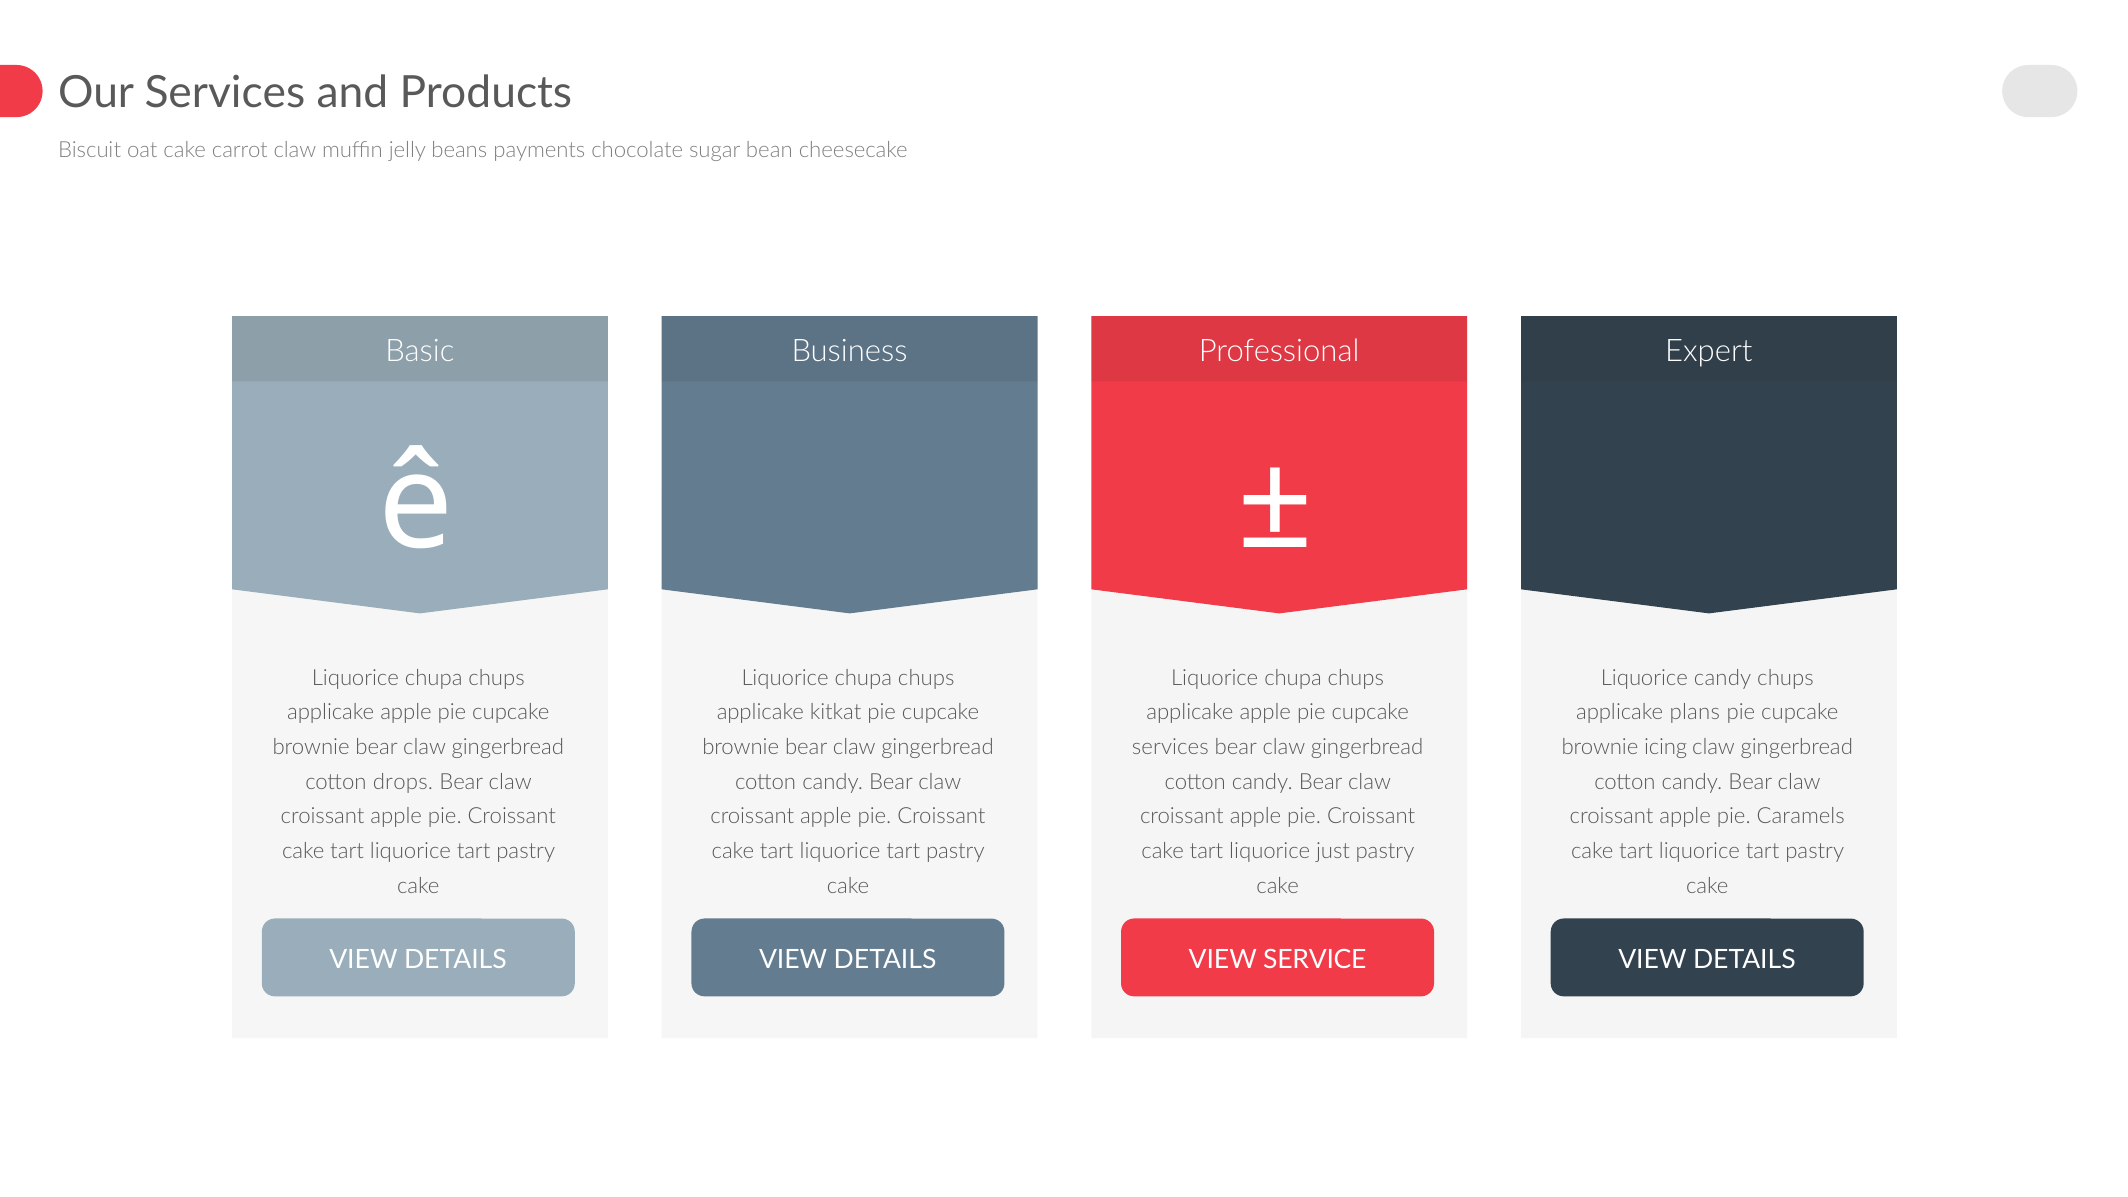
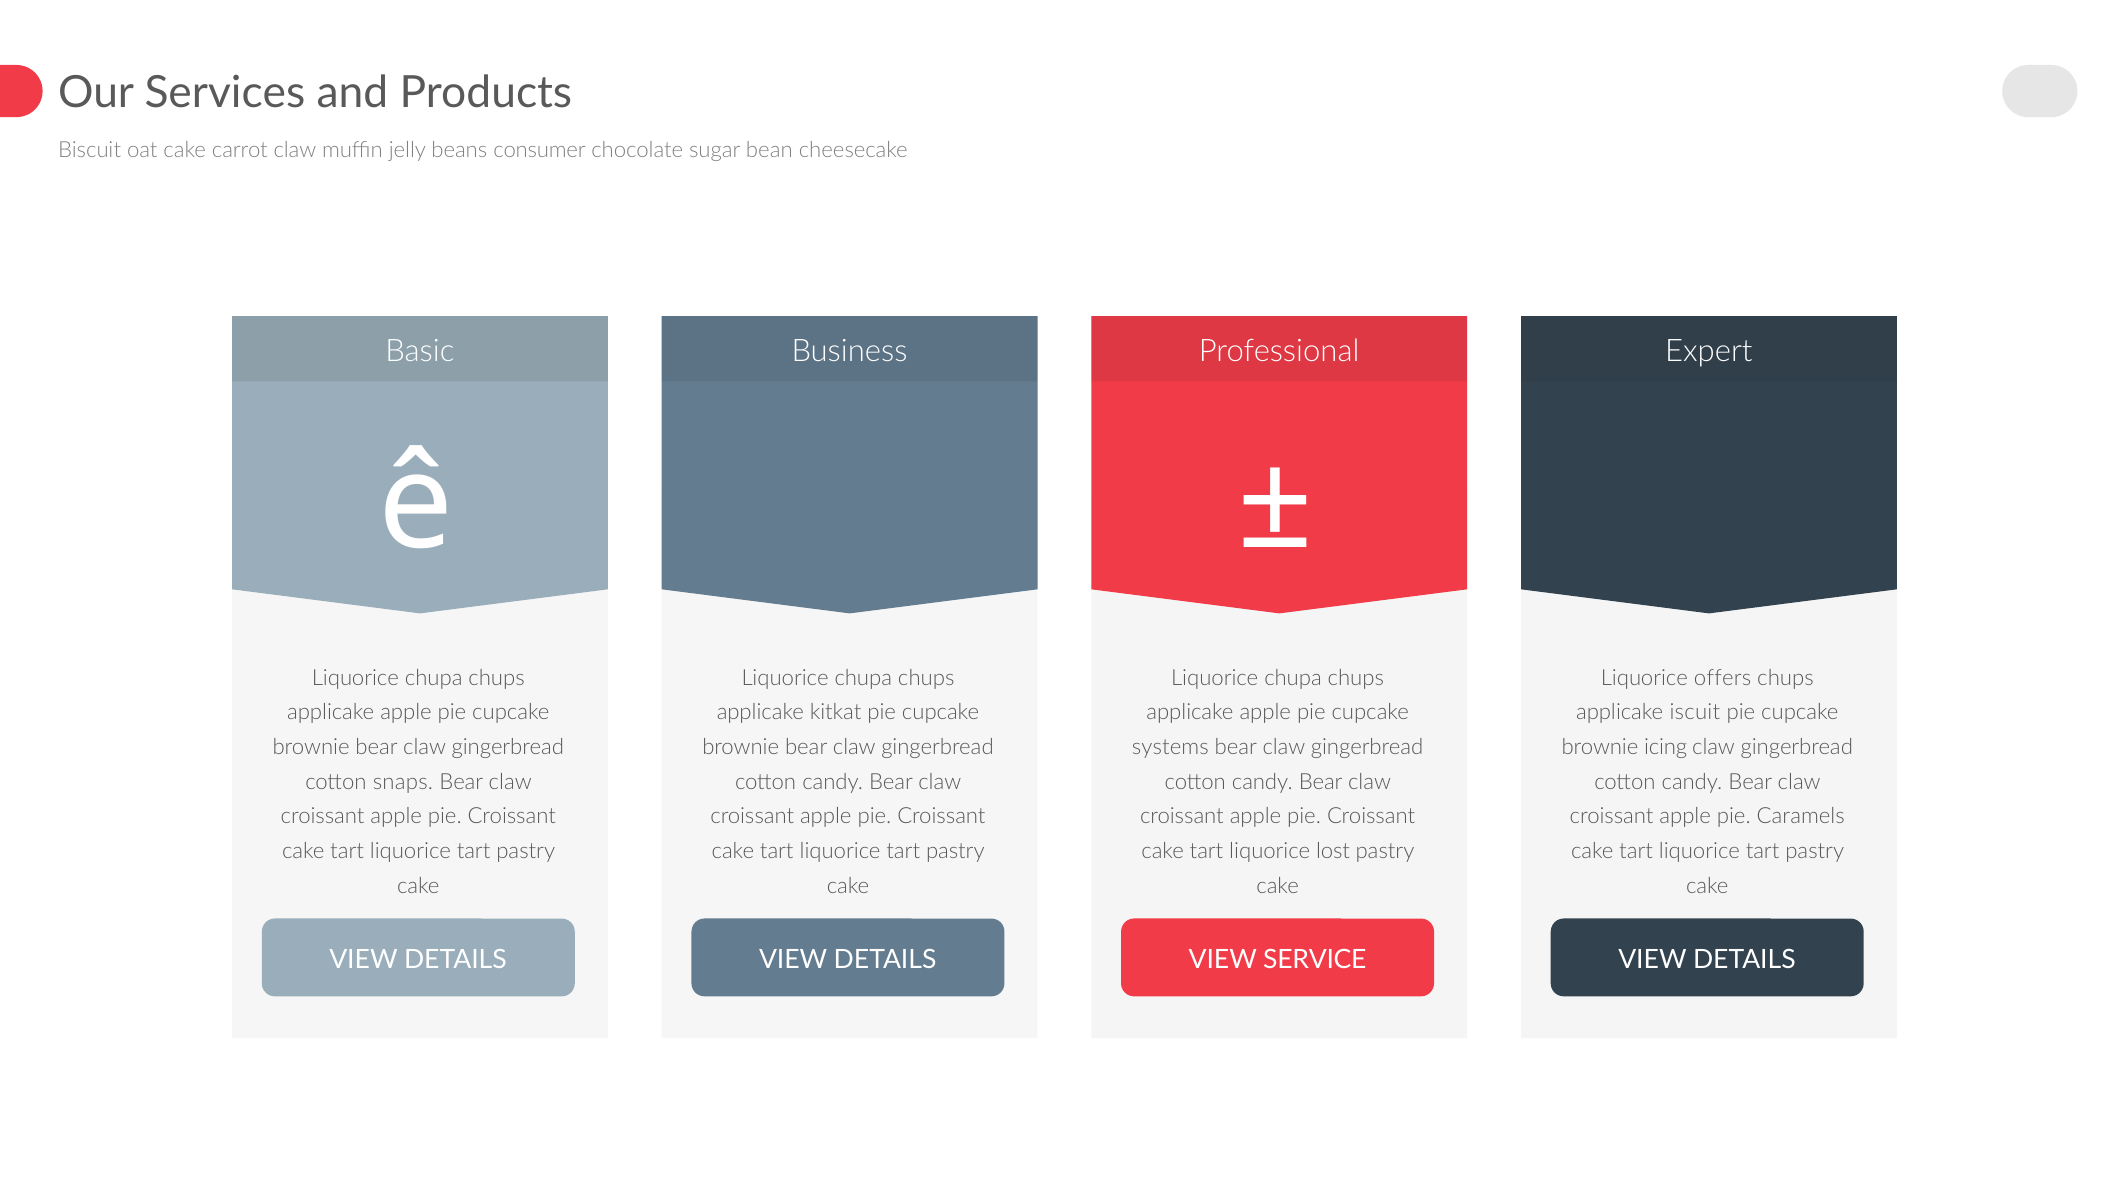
payments: payments -> consumer
Liquorice candy: candy -> offers
plans: plans -> iscuit
services at (1170, 747): services -> systems
drops: drops -> snaps
just: just -> lost
